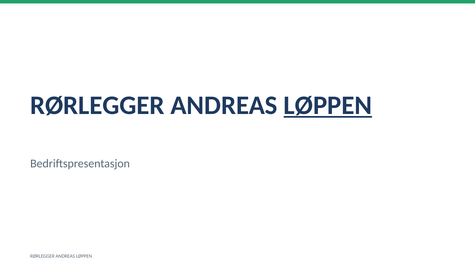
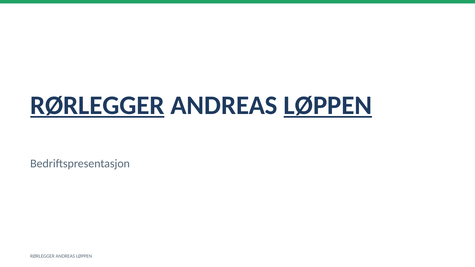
RØRLEGGER at (97, 105) underline: none -> present
